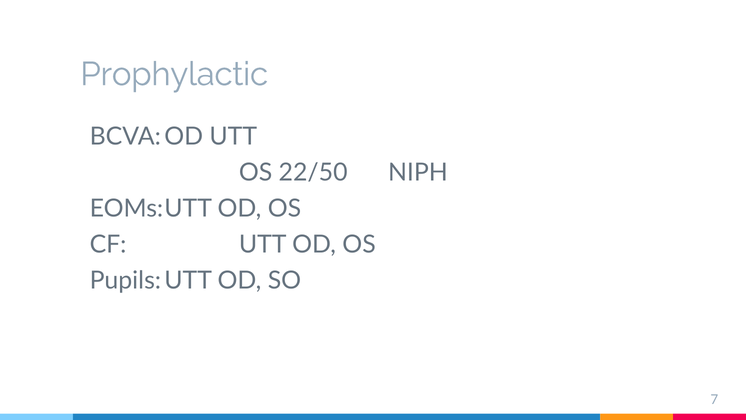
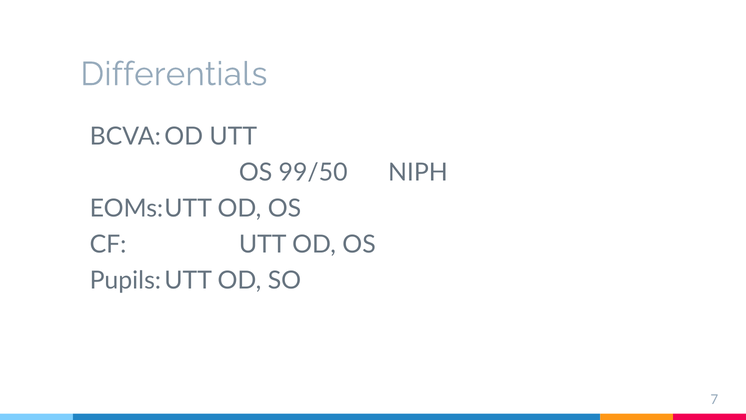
Prophylactic: Prophylactic -> Differentials
22/50: 22/50 -> 99/50
